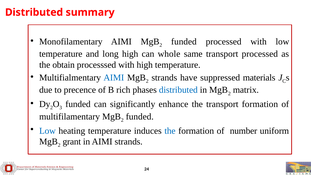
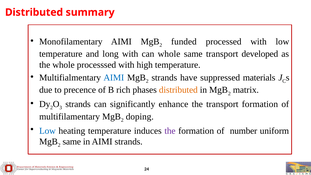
long high: high -> with
transport processed: processed -> developed
the obtain: obtain -> whole
distributed at (178, 90) colour: blue -> orange
funded at (78, 104): funded -> strands
funded at (140, 117): funded -> doping
the at (170, 131) colour: blue -> purple
grant at (72, 142): grant -> same
